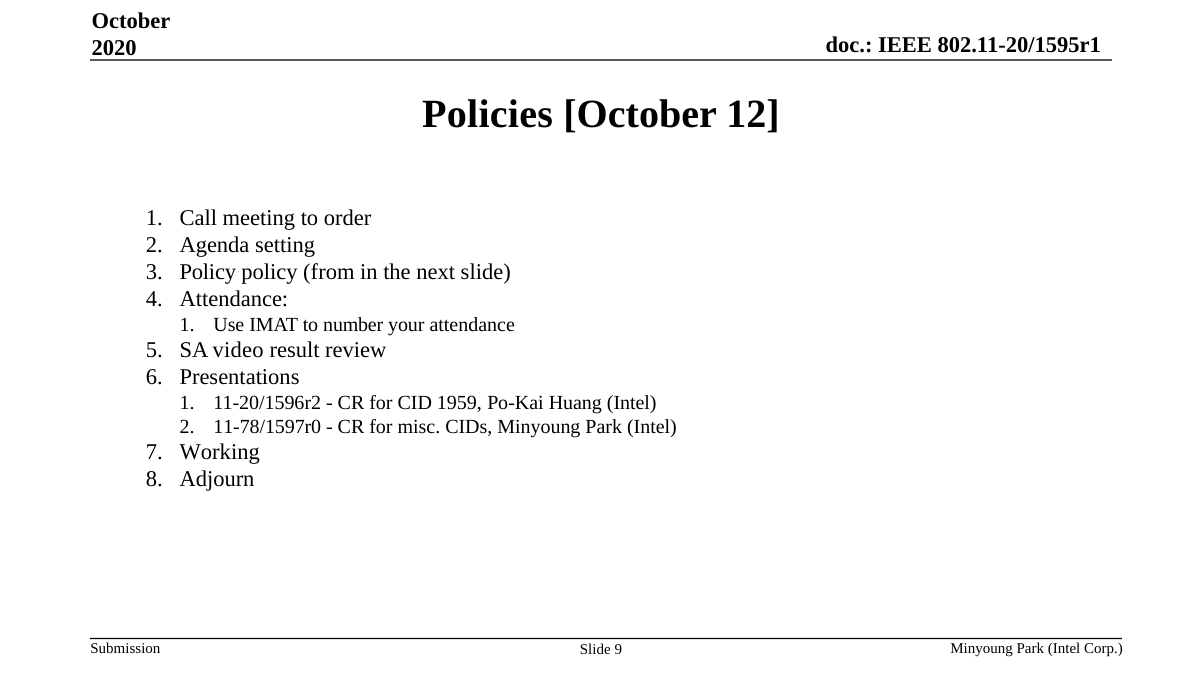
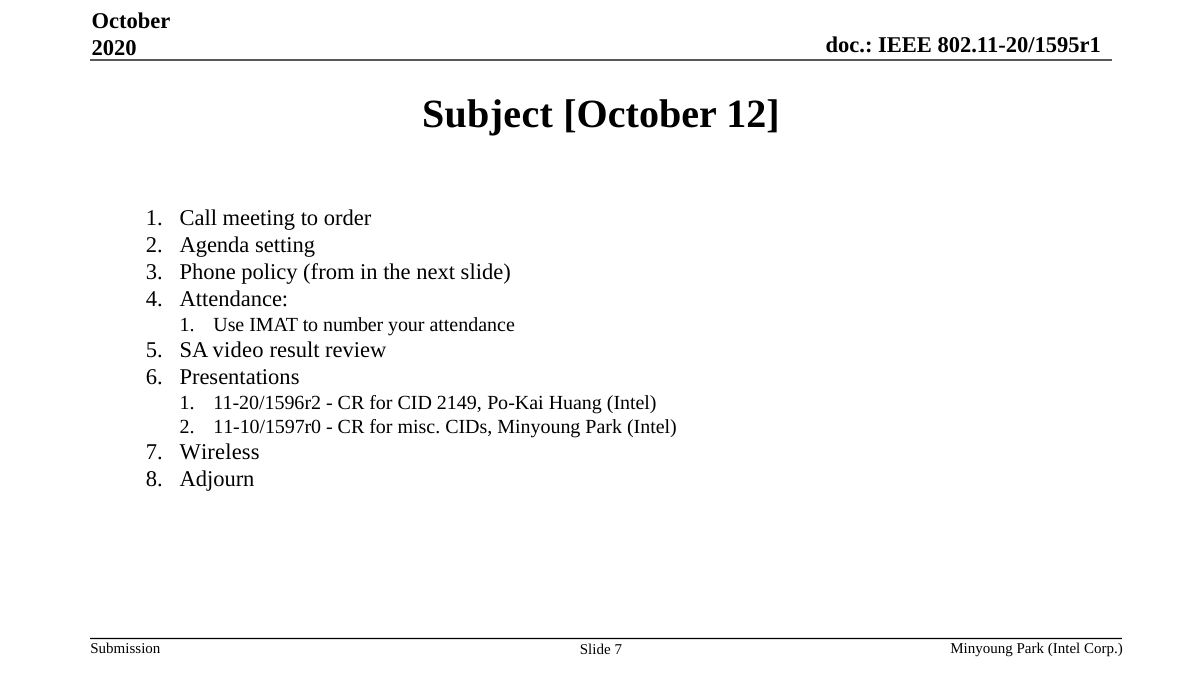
Policies: Policies -> Subject
3 Policy: Policy -> Phone
1959: 1959 -> 2149
11-78/1597r0: 11-78/1597r0 -> 11-10/1597r0
Working: Working -> Wireless
Slide 9: 9 -> 7
